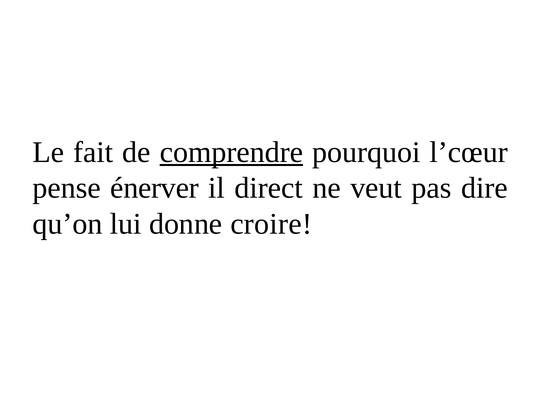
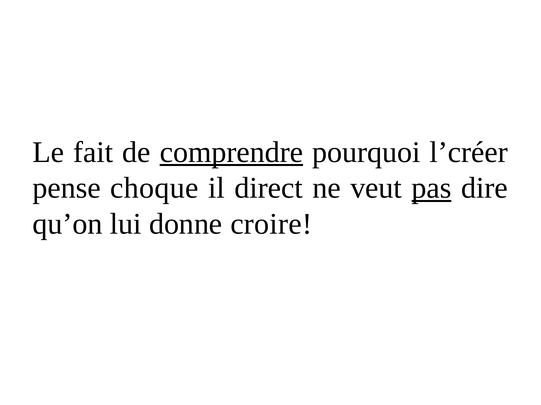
l’cœur: l’cœur -> l’créer
énerver: énerver -> choque
pas underline: none -> present
